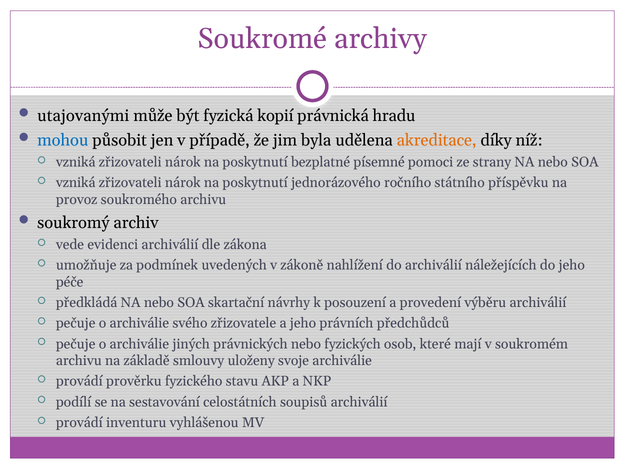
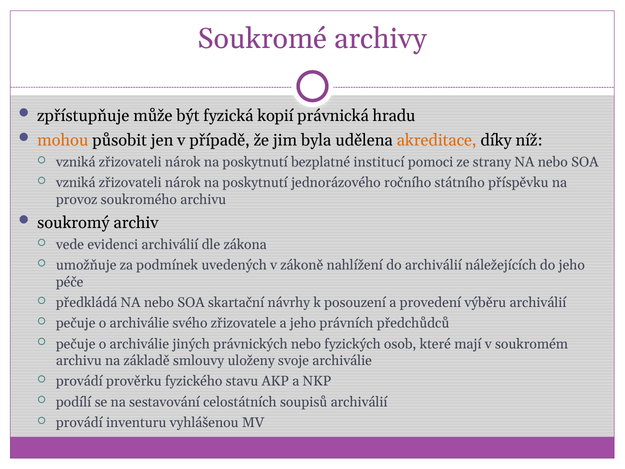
utajovanými: utajovanými -> zpřístupňuje
mohou colour: blue -> orange
písemné: písemné -> institucí
